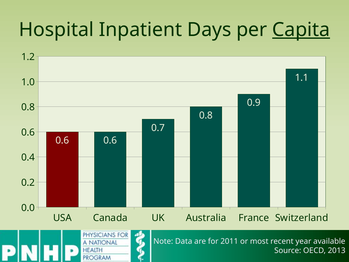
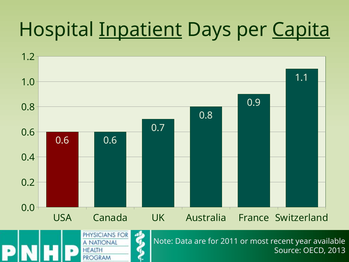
Inpatient underline: none -> present
